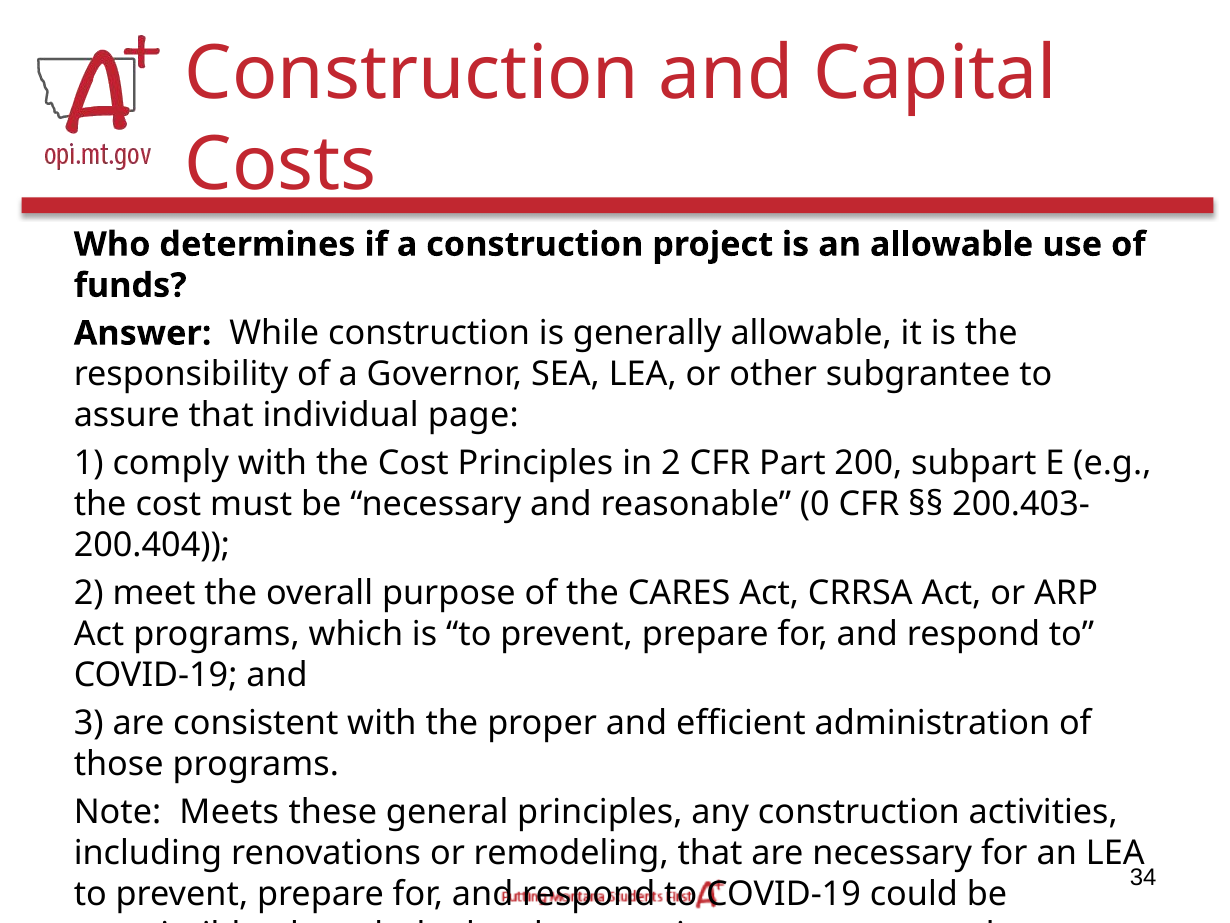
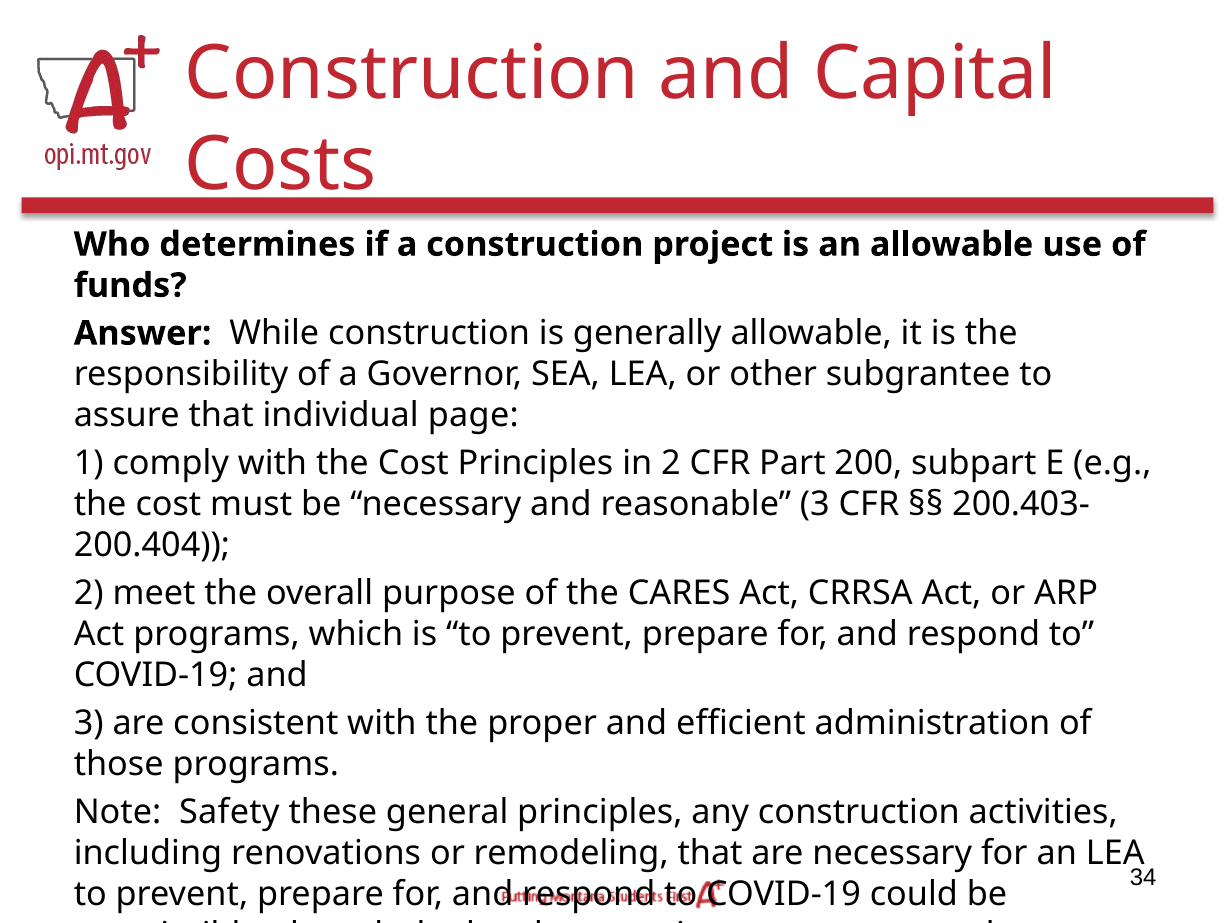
reasonable 0: 0 -> 3
Meets: Meets -> Safety
